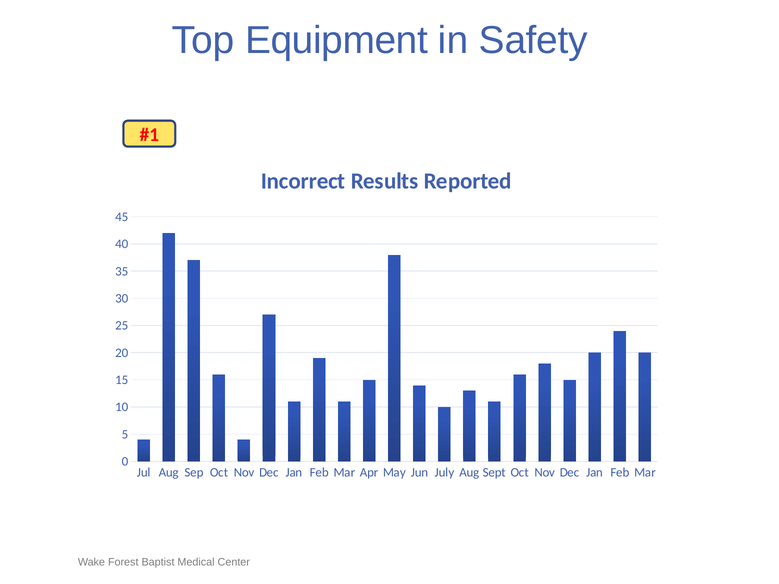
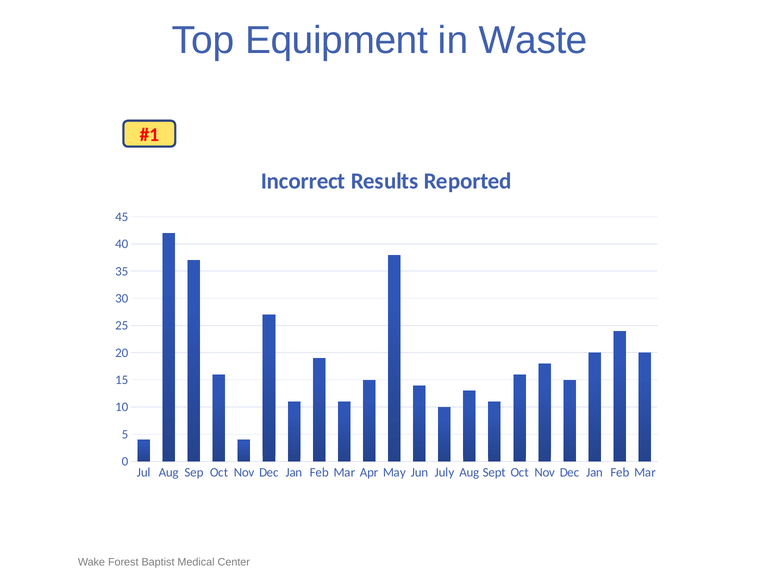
Safety: Safety -> Waste
